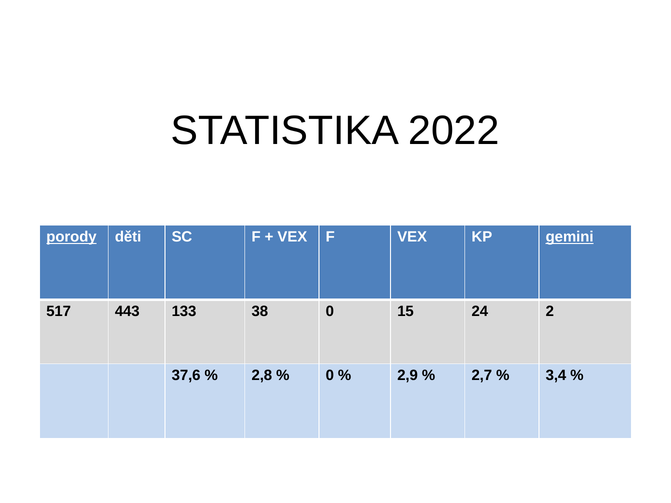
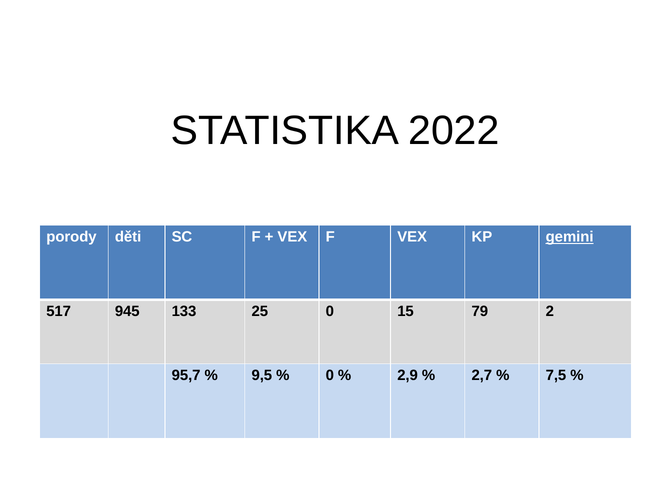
porody underline: present -> none
443: 443 -> 945
38: 38 -> 25
24: 24 -> 79
37,6: 37,6 -> 95,7
2,8: 2,8 -> 9,5
3,4: 3,4 -> 7,5
